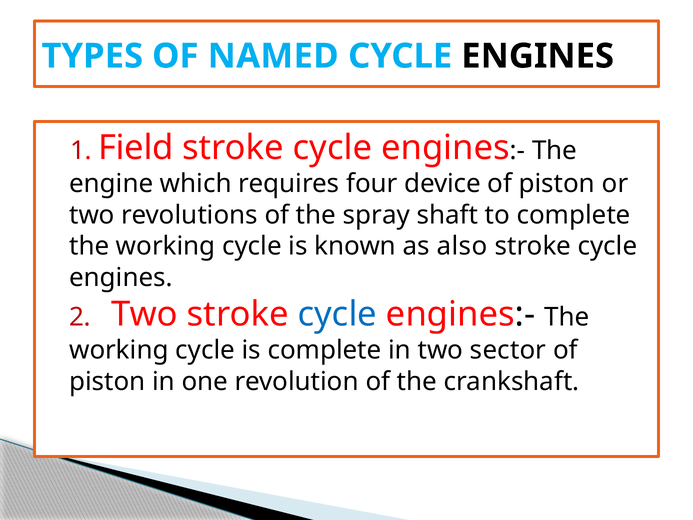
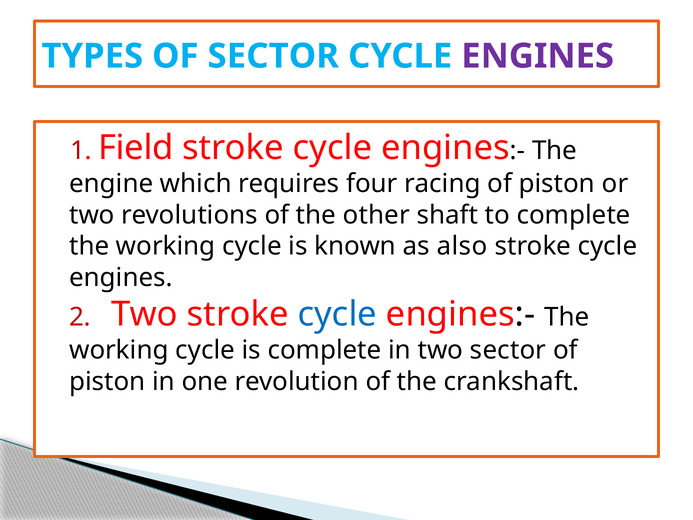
OF NAMED: NAMED -> SECTOR
ENGINES at (538, 56) colour: black -> purple
device: device -> racing
spray: spray -> other
